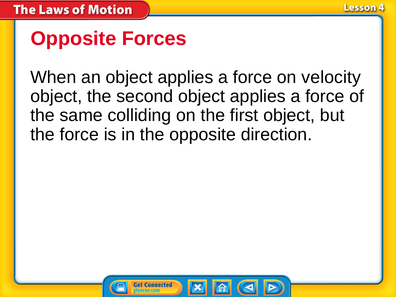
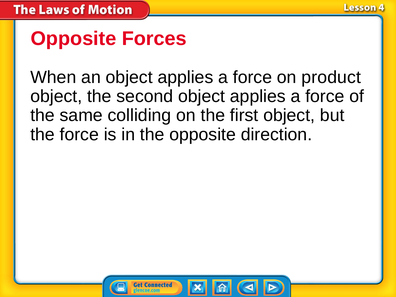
velocity: velocity -> product
